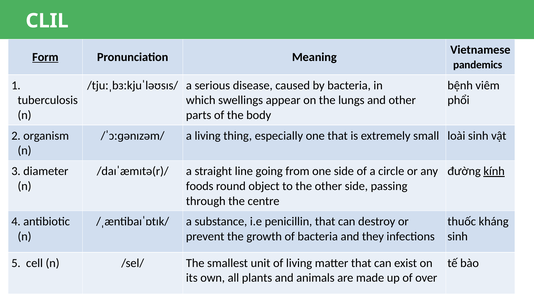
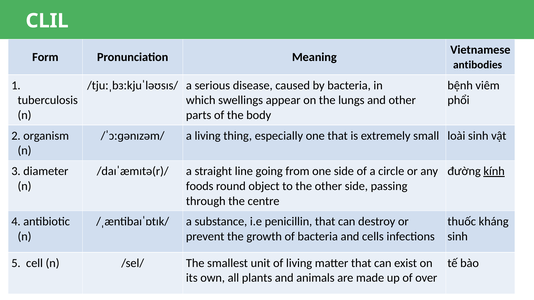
Form underline: present -> none
pandemics: pandemics -> antibodies
they: they -> cells
